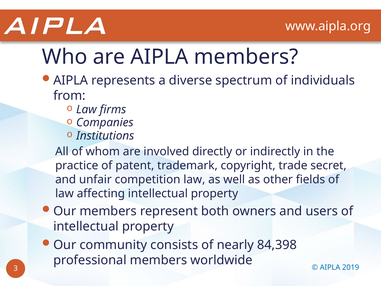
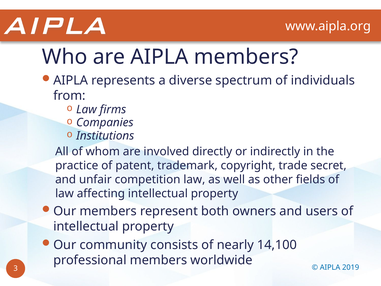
84,398: 84,398 -> 14,100
